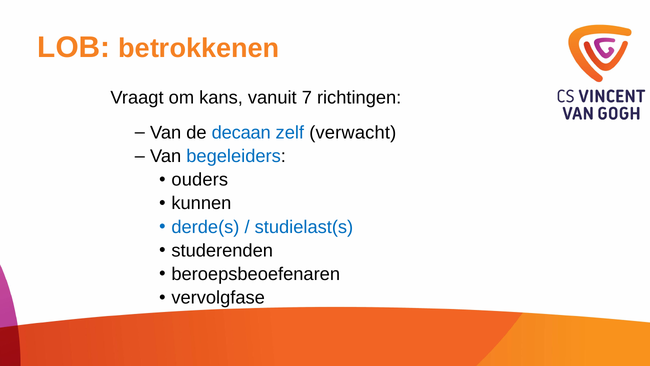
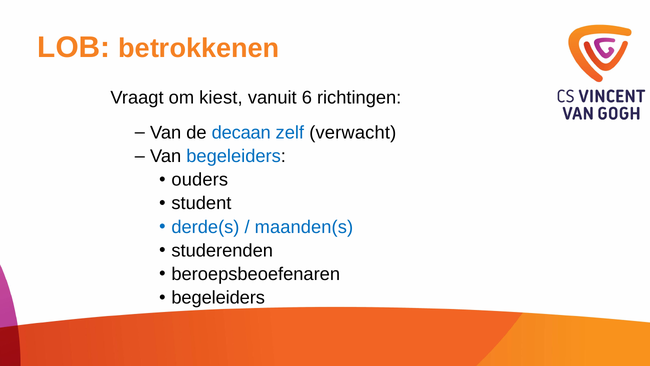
kans: kans -> kiest
7: 7 -> 6
kunnen: kunnen -> student
studielast(s: studielast(s -> maanden(s
vervolgfase at (218, 297): vervolgfase -> begeleiders
